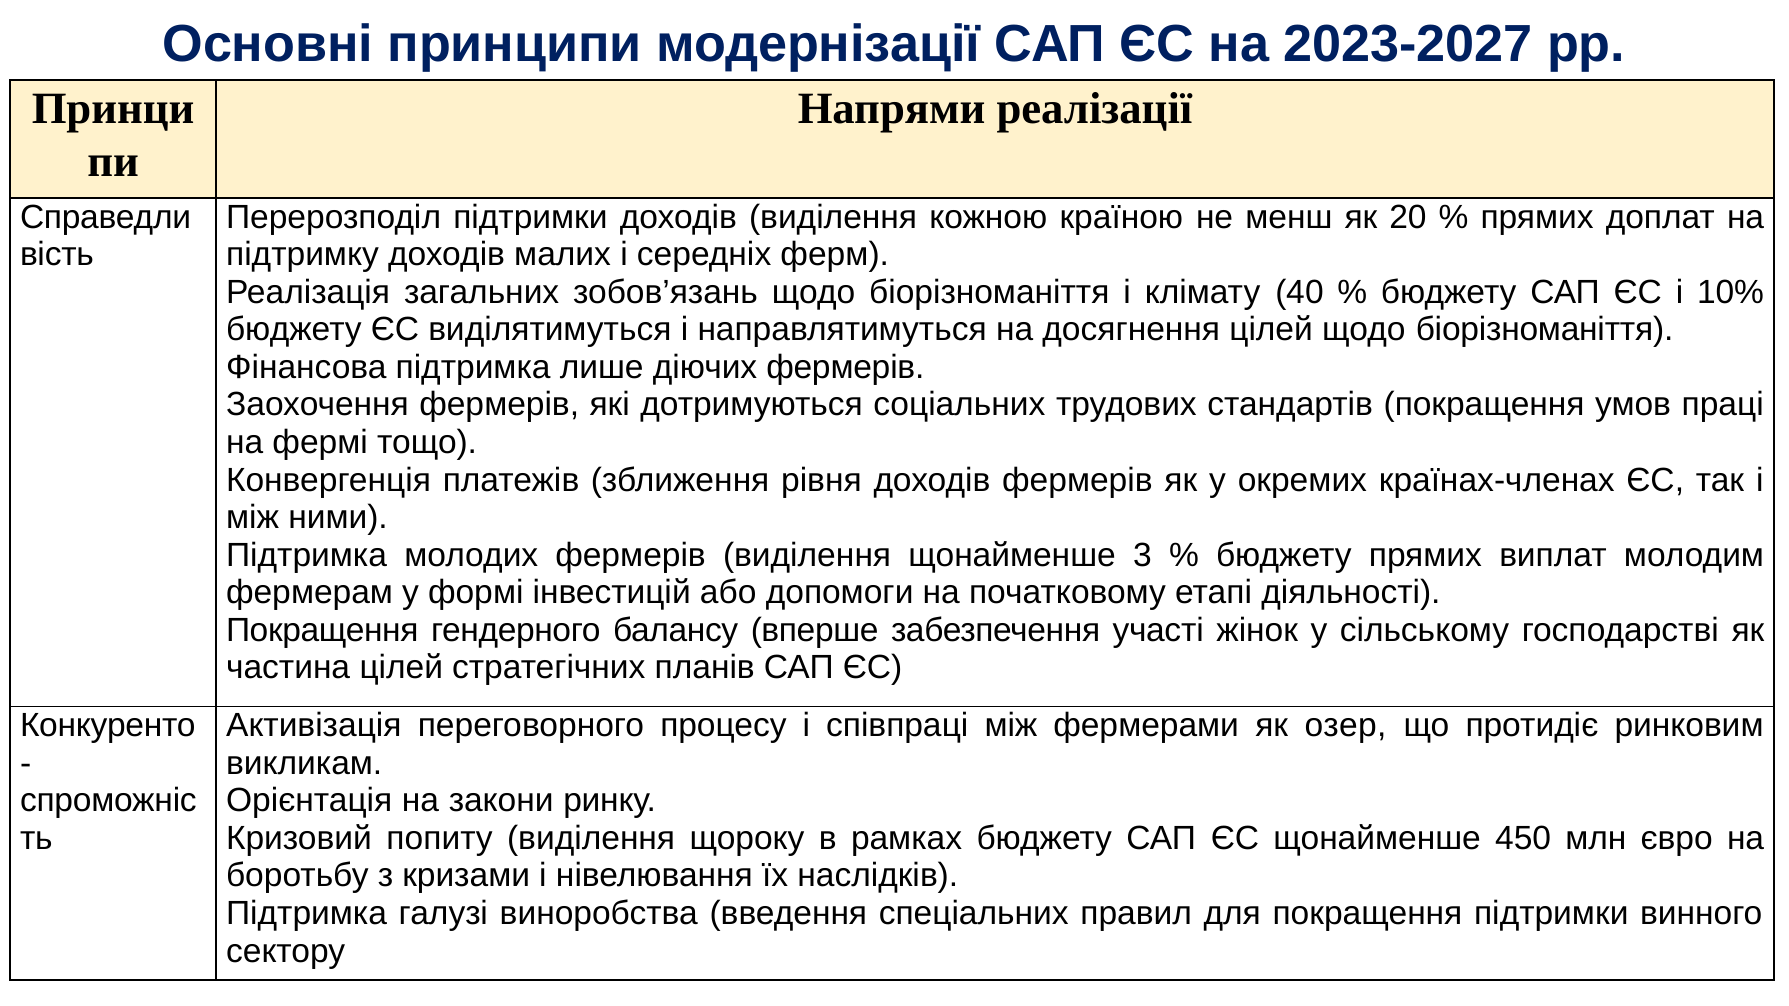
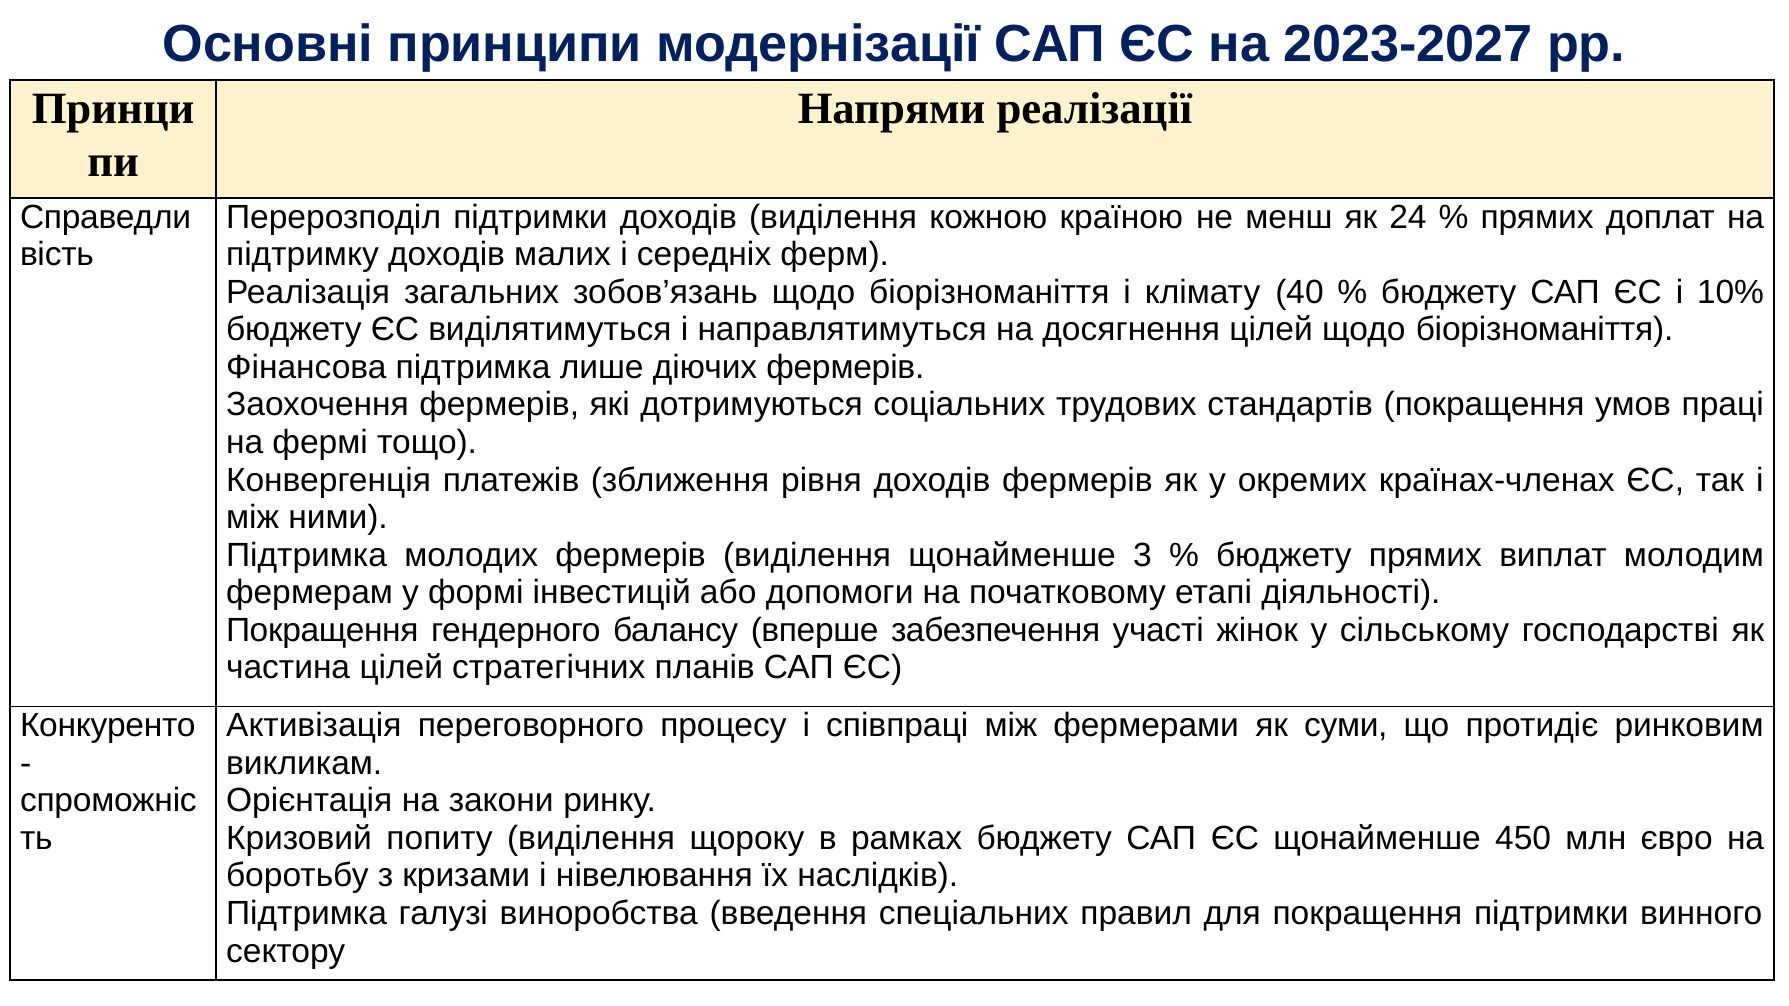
20: 20 -> 24
озер: озер -> суми
